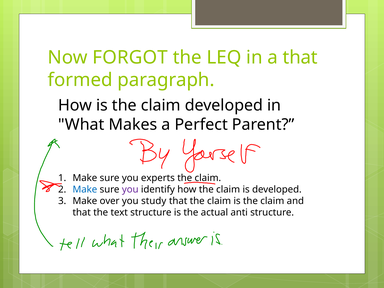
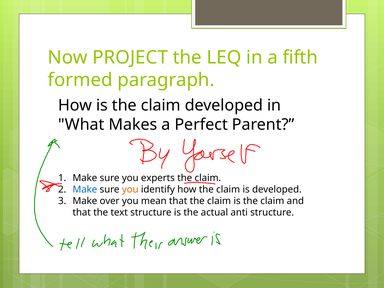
FORGOT: FORGOT -> PROJECT
a that: that -> fifth
you at (130, 189) colour: purple -> orange
study: study -> mean
